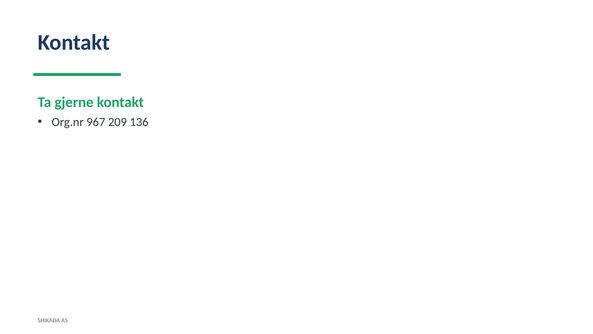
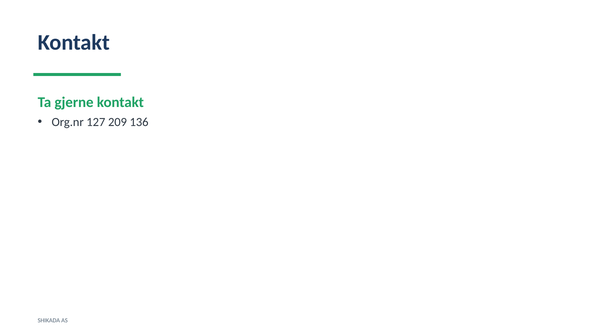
967: 967 -> 127
